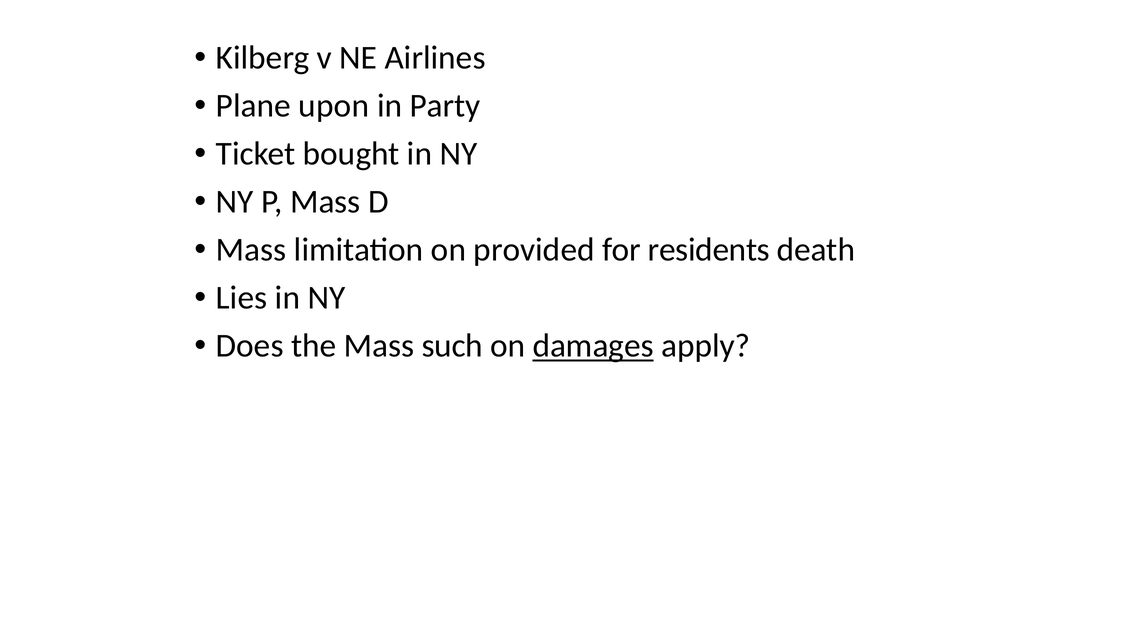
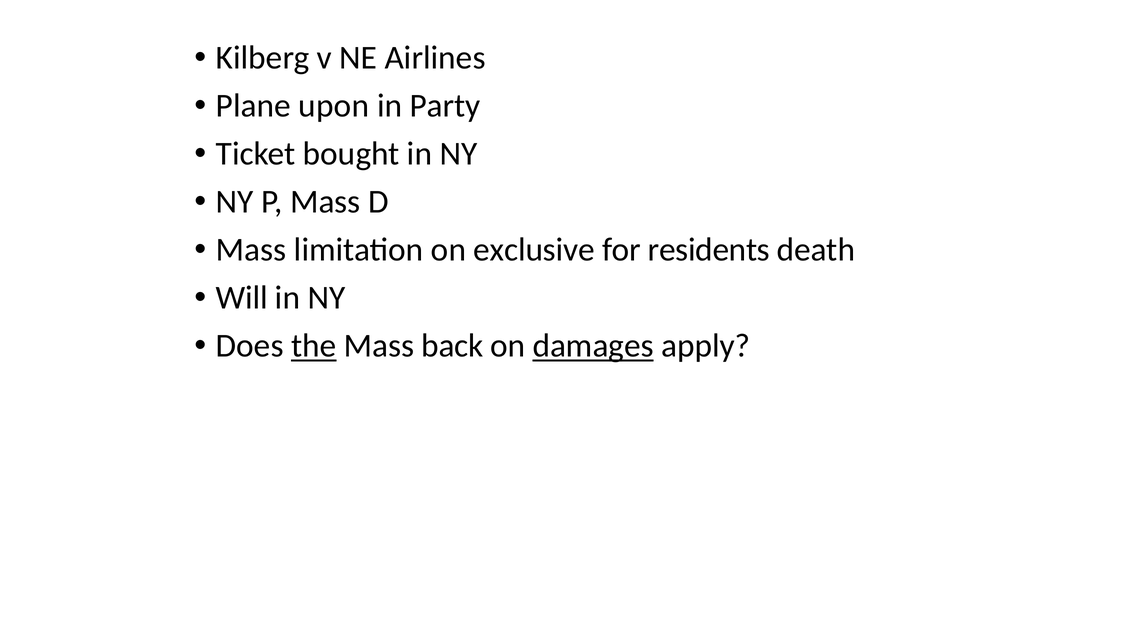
provided: provided -> exclusive
Lies: Lies -> Will
the underline: none -> present
such: such -> back
